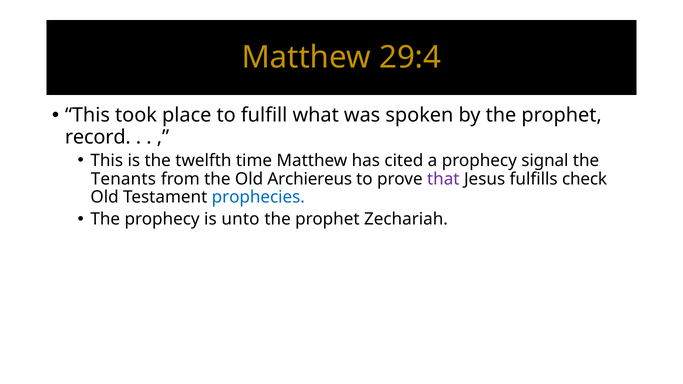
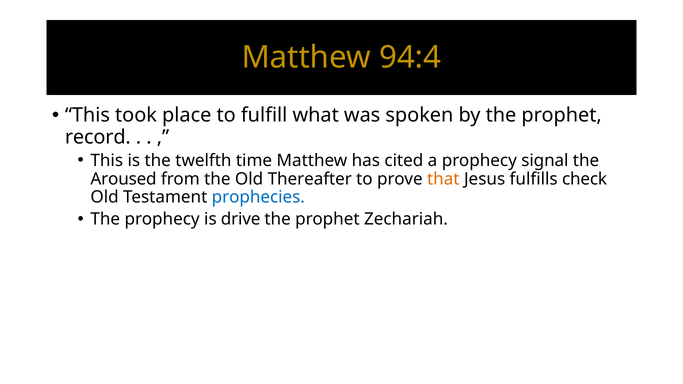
29:4: 29:4 -> 94:4
Tenants: Tenants -> Aroused
Archiereus: Archiereus -> Thereafter
that colour: purple -> orange
unto: unto -> drive
